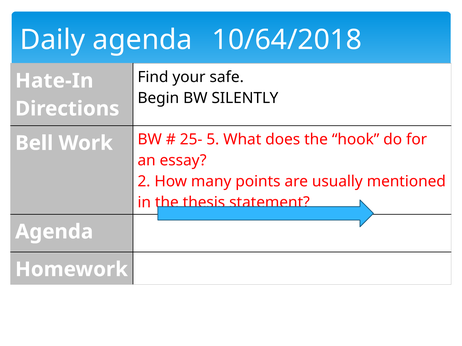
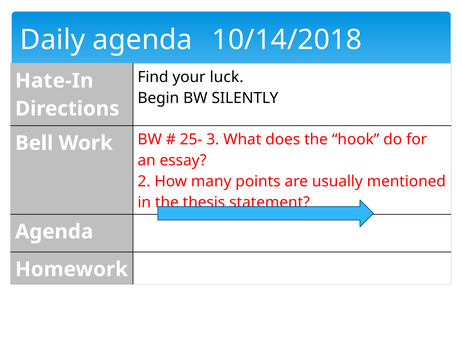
10/64/2018: 10/64/2018 -> 10/14/2018
safe: safe -> luck
5: 5 -> 3
